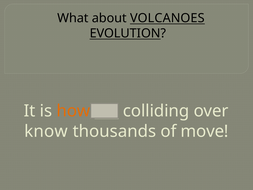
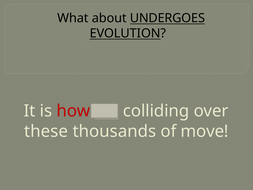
VOLCANOES: VOLCANOES -> UNDERGOES
how colour: orange -> red
know: know -> these
